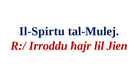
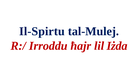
Jien: Jien -> Iżda
